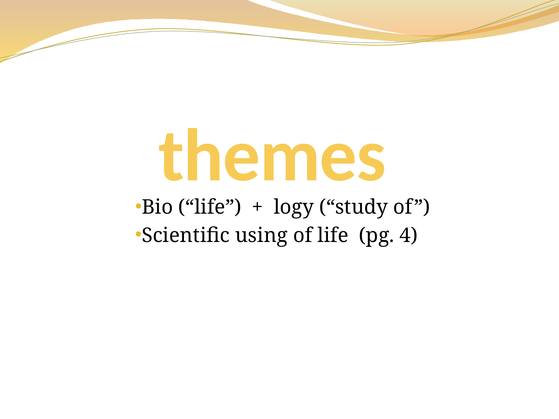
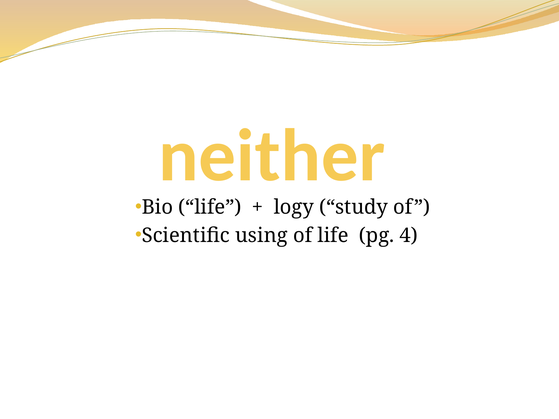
themes: themes -> neither
